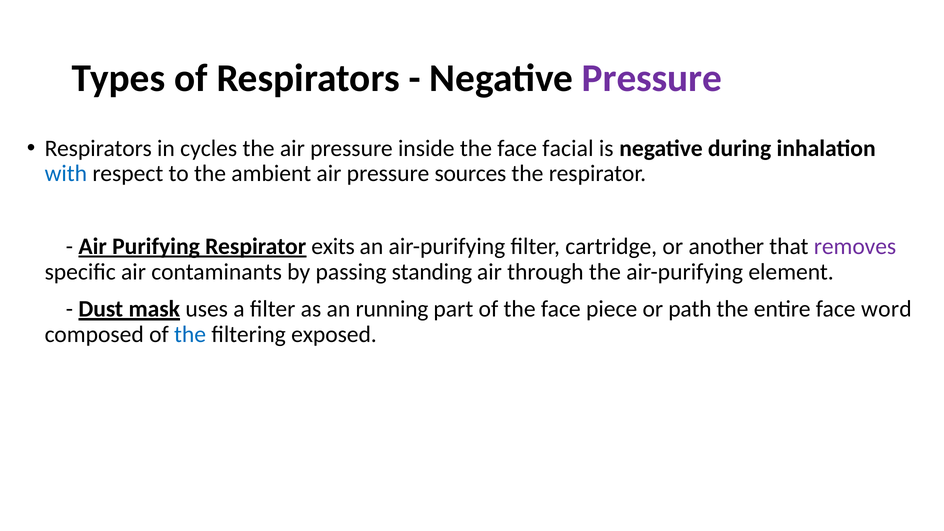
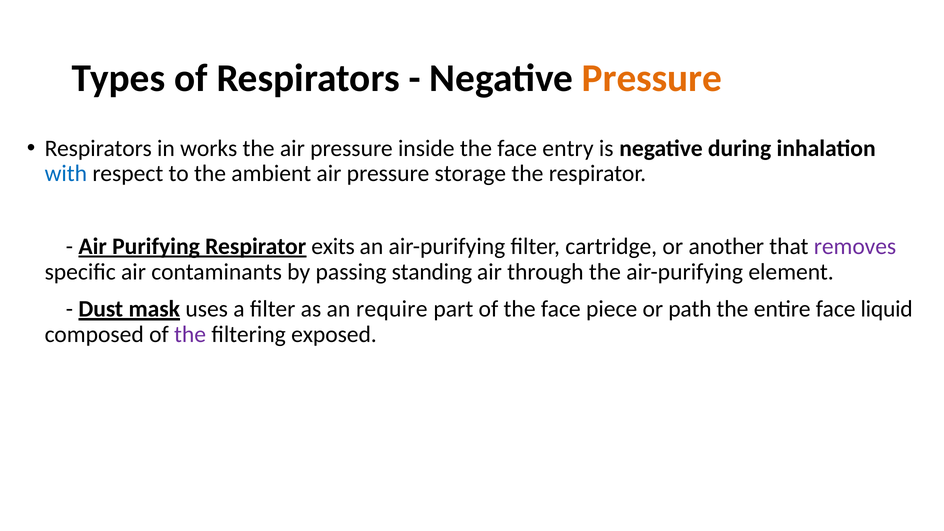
Pressure at (652, 78) colour: purple -> orange
cycles: cycles -> works
facial: facial -> entry
sources: sources -> storage
running: running -> require
word: word -> liquid
the at (190, 334) colour: blue -> purple
